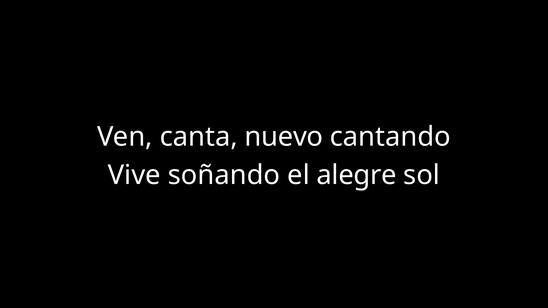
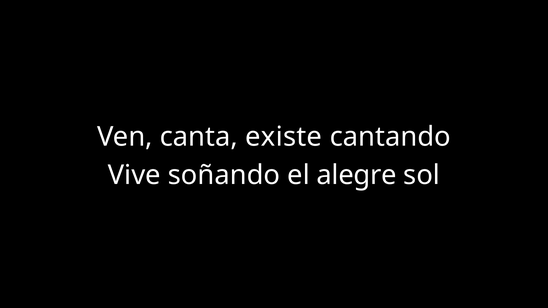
nuevo: nuevo -> existe
